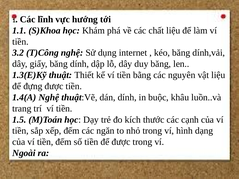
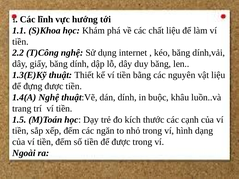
3.2: 3.2 -> 2.2
